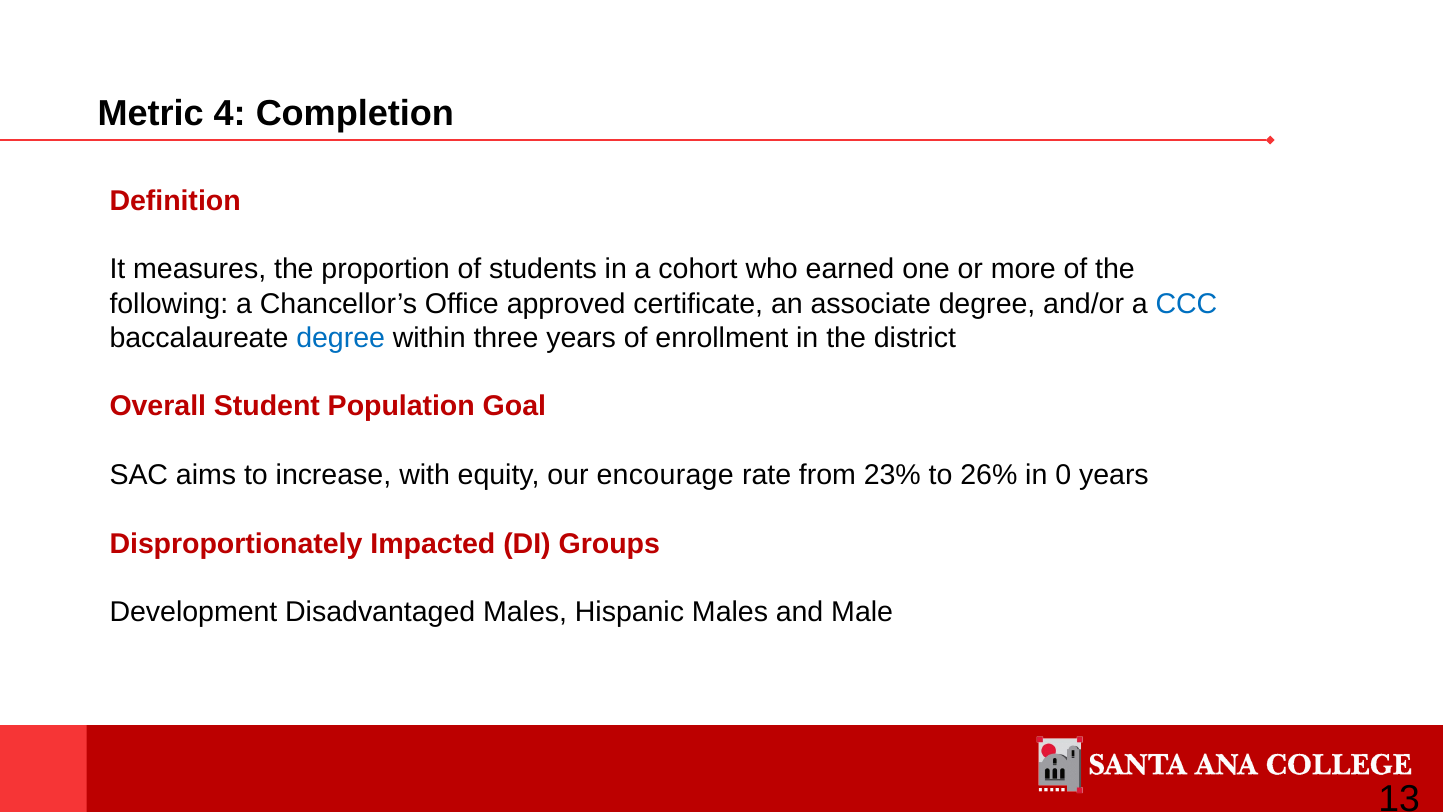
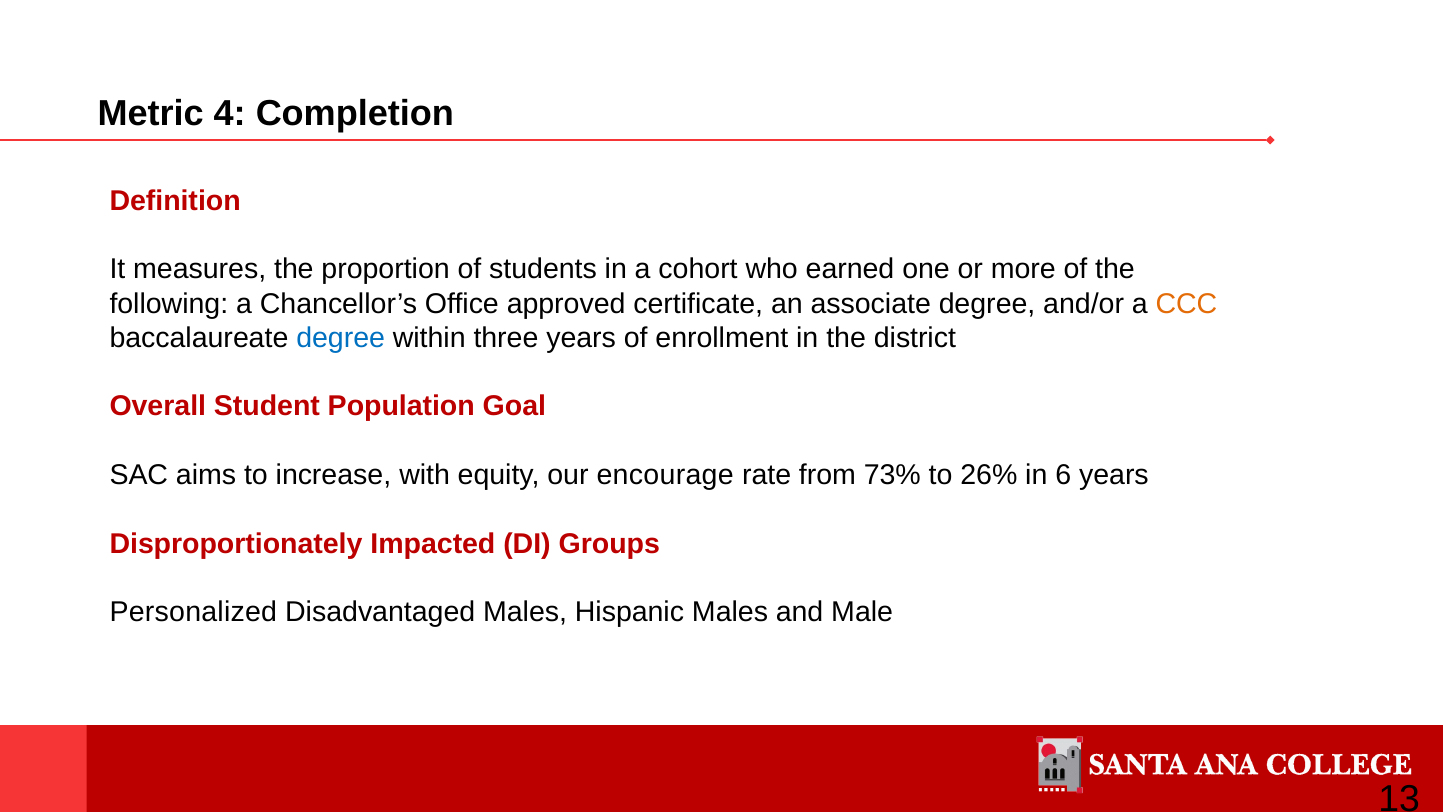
CCC colour: blue -> orange
23%: 23% -> 73%
0: 0 -> 6
Development: Development -> Personalized
